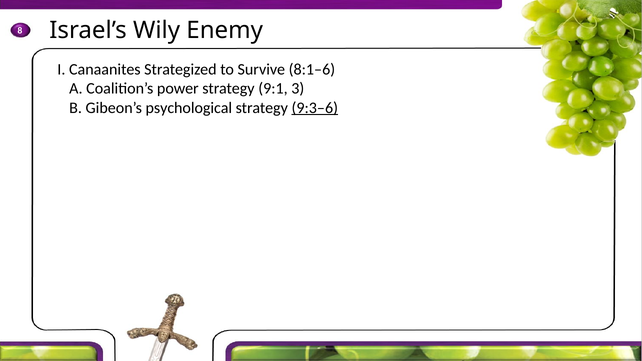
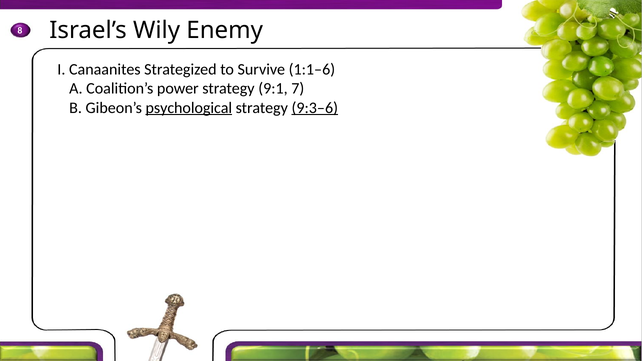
8:1–6: 8:1–6 -> 1:1–6
3: 3 -> 7
psychological underline: none -> present
